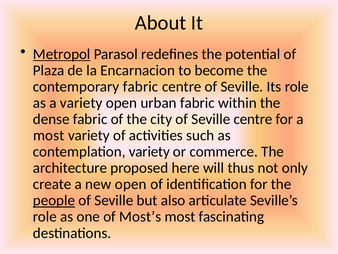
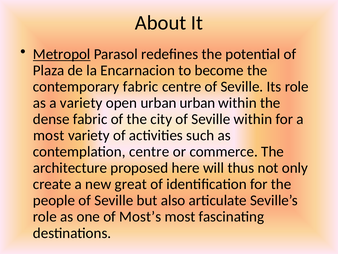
urban fabric: fabric -> urban
Seville centre: centre -> within
contemplation variety: variety -> centre
new open: open -> great
people underline: present -> none
